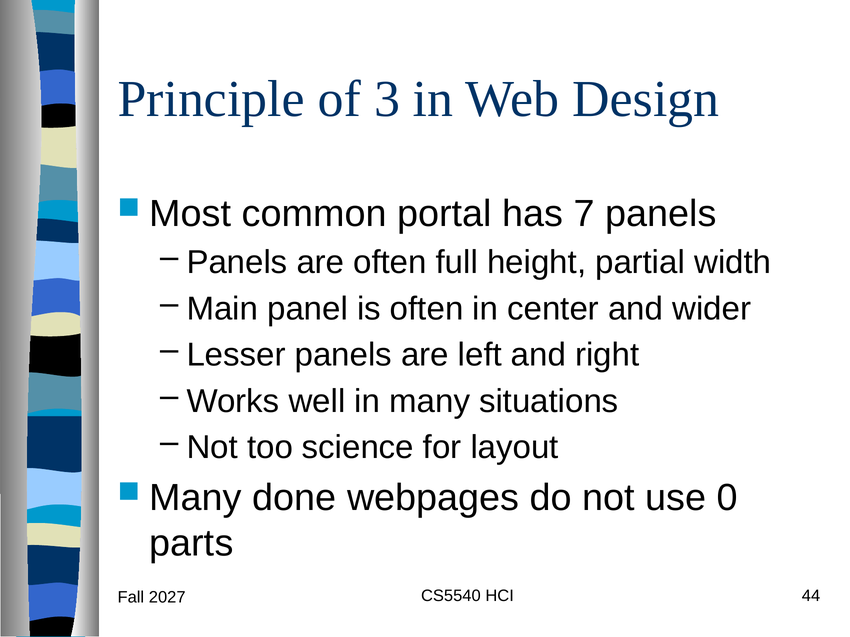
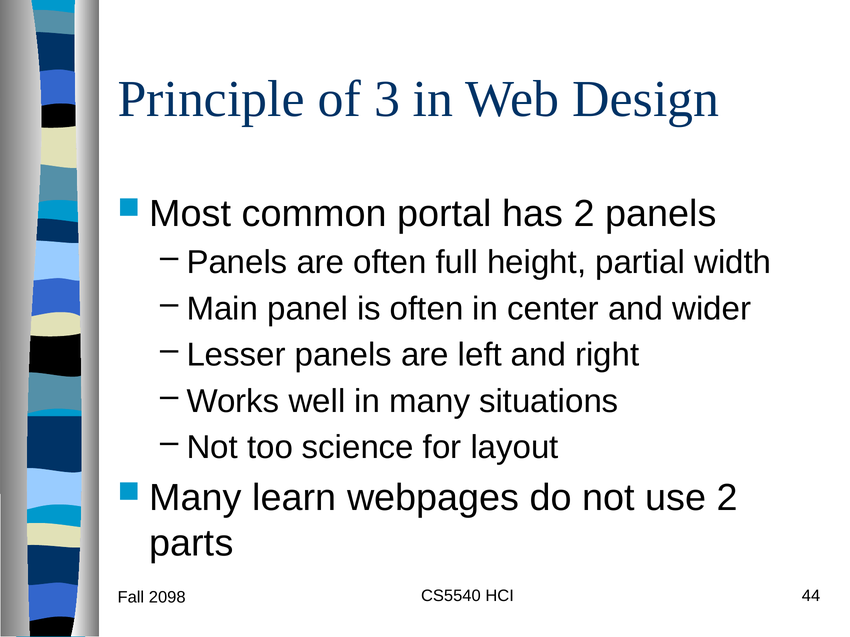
has 7: 7 -> 2
done: done -> learn
use 0: 0 -> 2
2027: 2027 -> 2098
